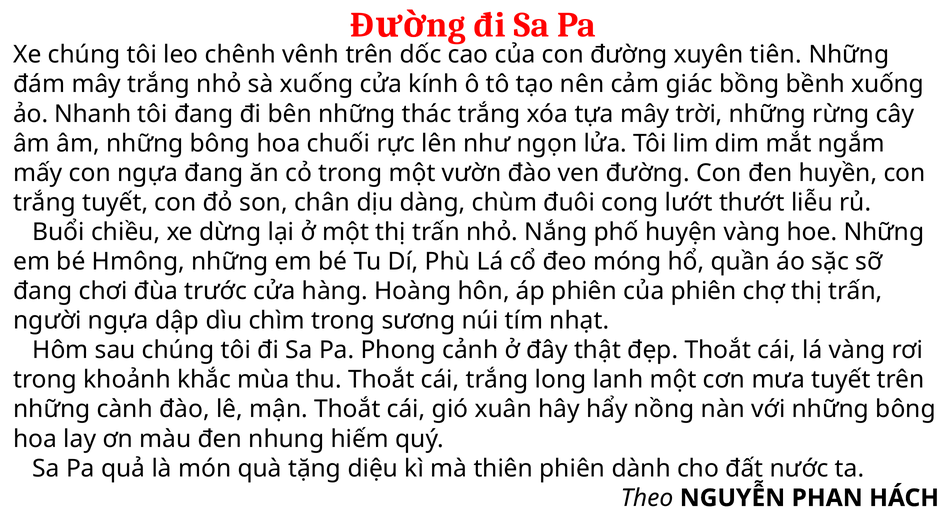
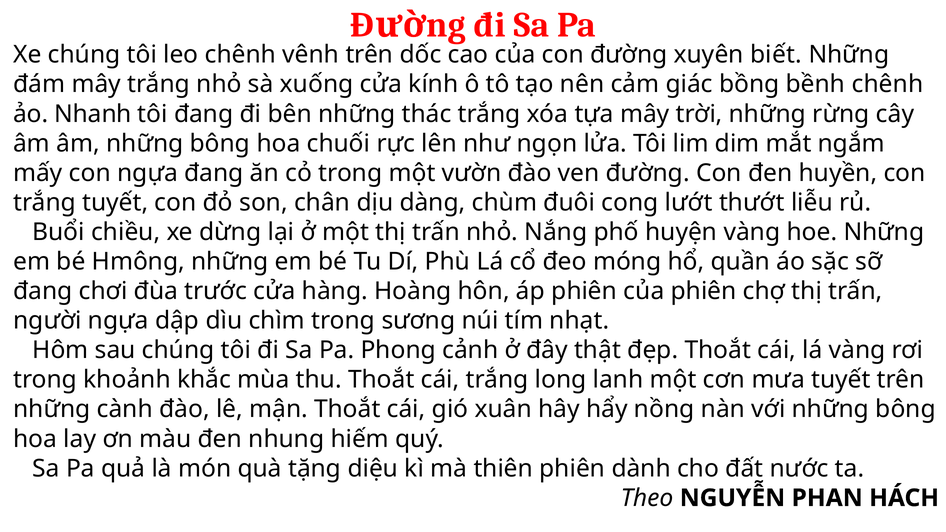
tiên: tiên -> biết
bềnh xuống: xuống -> chênh
